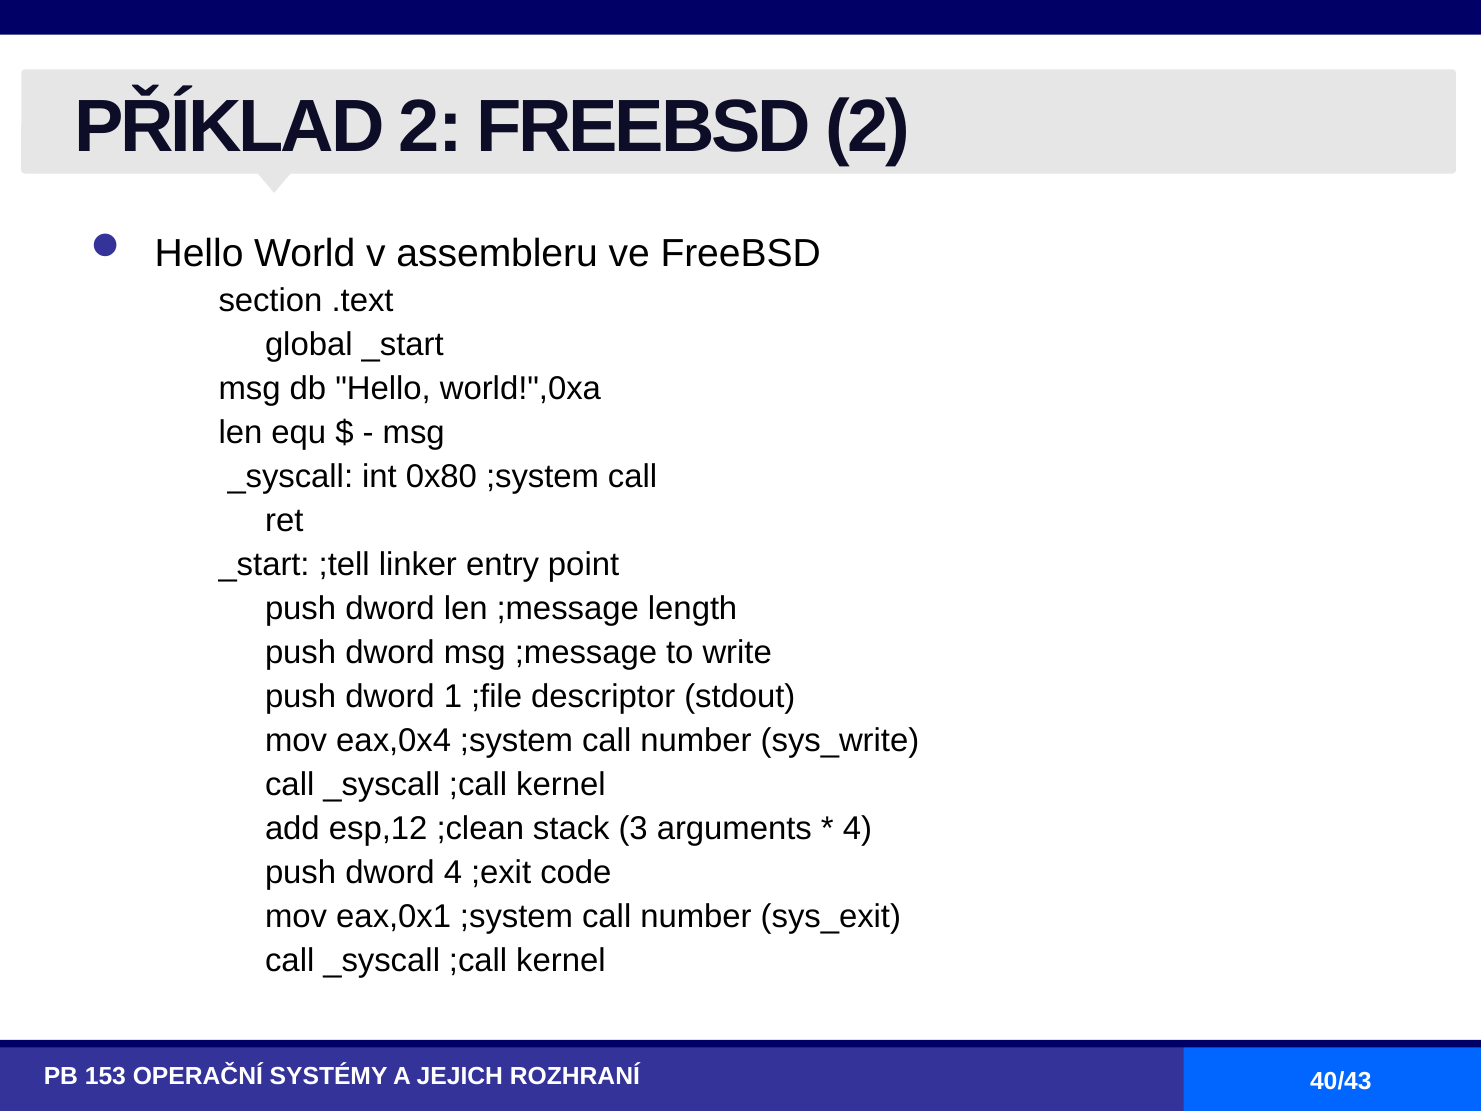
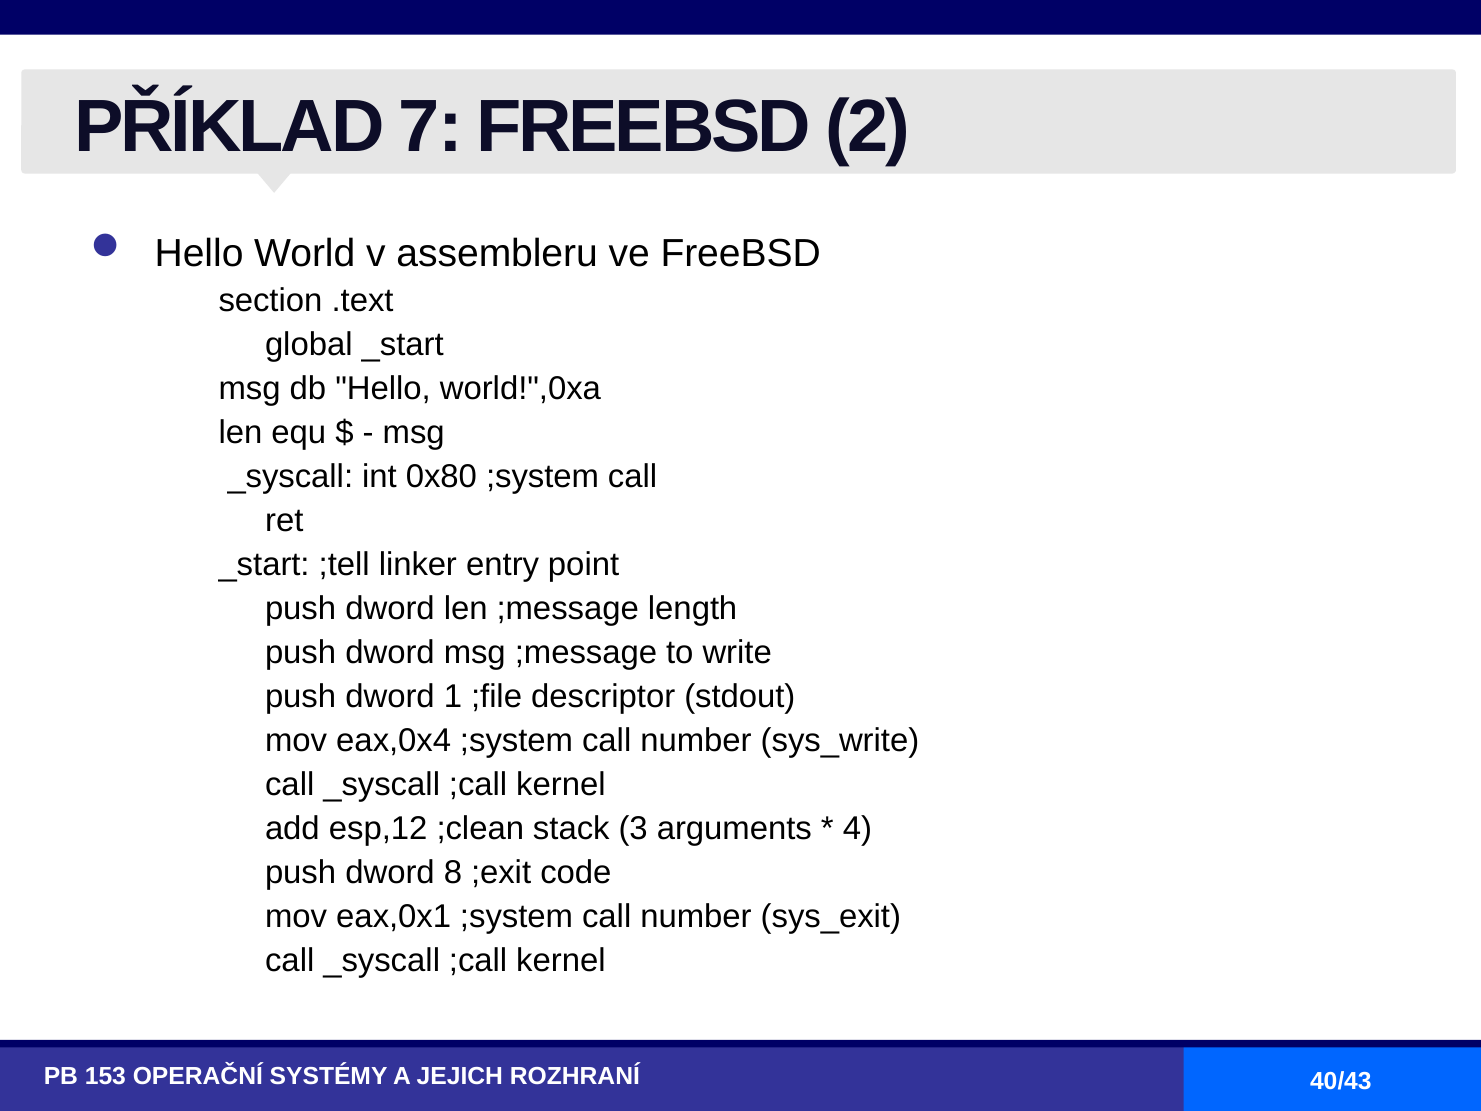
PŘÍKLAD 2: 2 -> 7
dword 4: 4 -> 8
